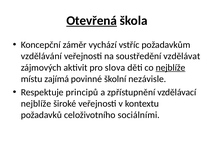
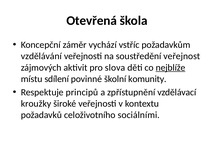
Otevřená underline: present -> none
vzdělávat: vzdělávat -> veřejnost
zajímá: zajímá -> sdílení
nezávisle: nezávisle -> komunity
nejblíže at (36, 104): nejblíže -> kroužky
